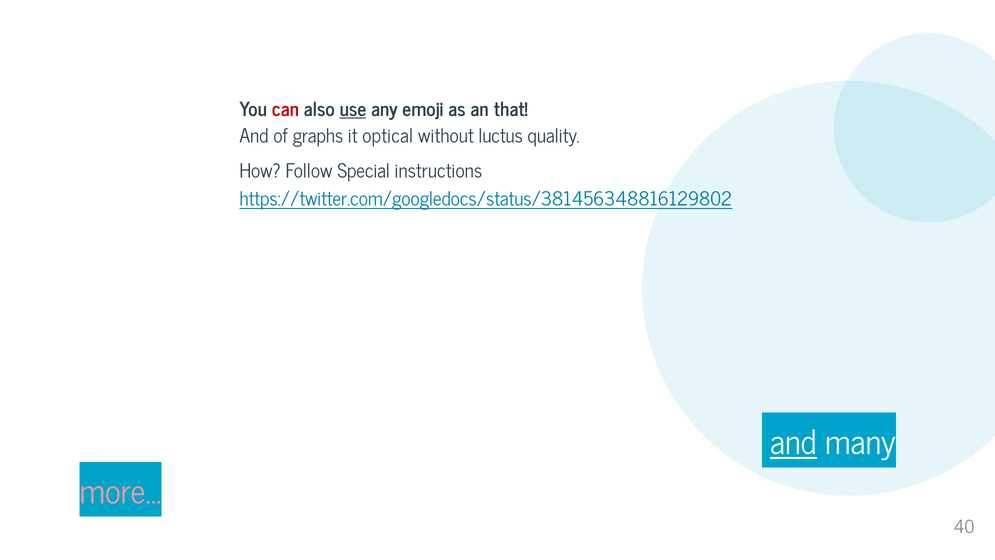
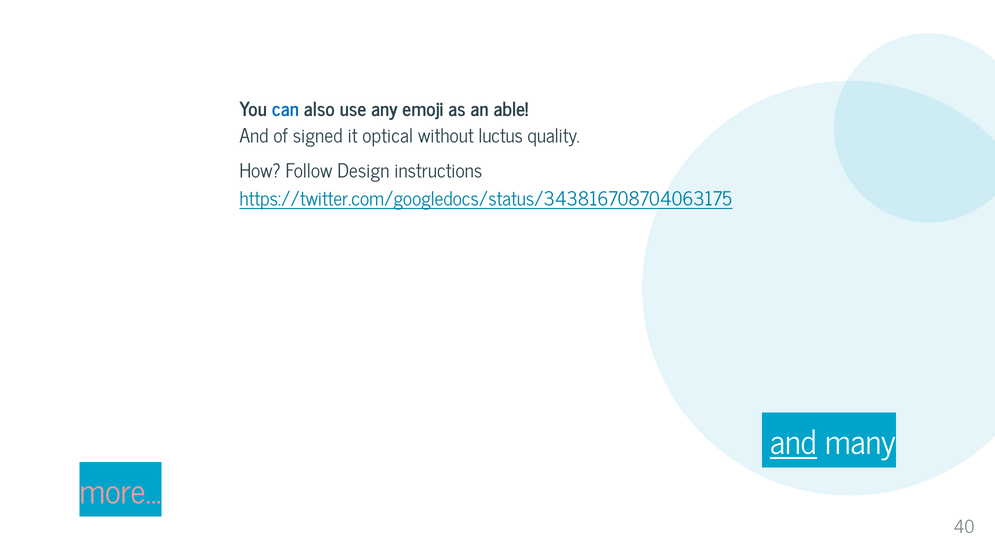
can colour: red -> blue
use underline: present -> none
that: that -> able
graphs: graphs -> signed
Special: Special -> Design
https://twitter.com/googledocs/status/381456348816129802: https://twitter.com/googledocs/status/381456348816129802 -> https://twitter.com/googledocs/status/343816708704063175
